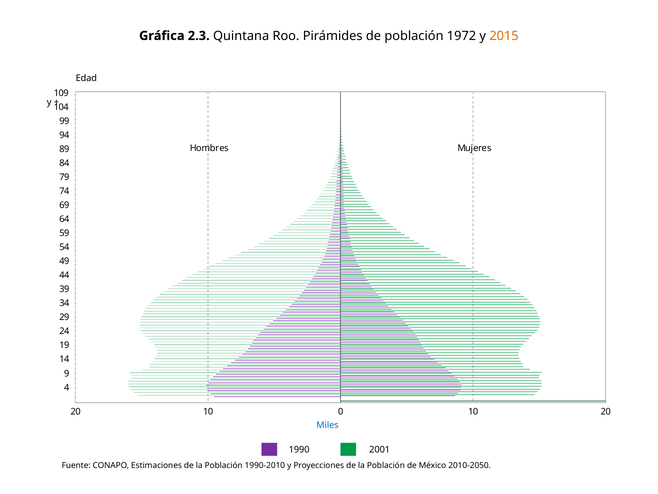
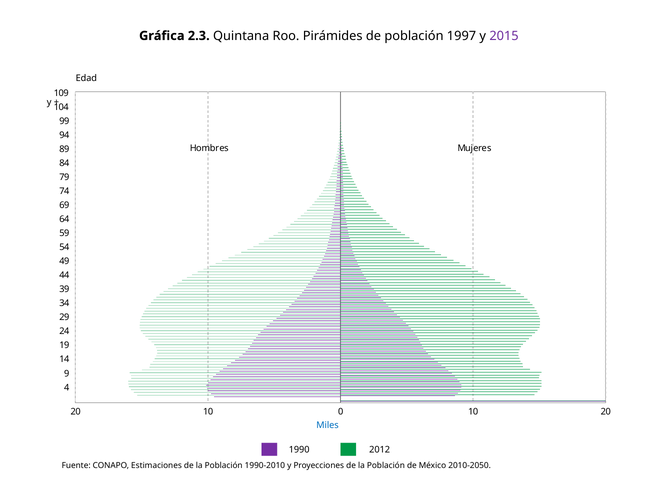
1972: 1972 -> 1997
2015 colour: orange -> purple
2001: 2001 -> 2012
